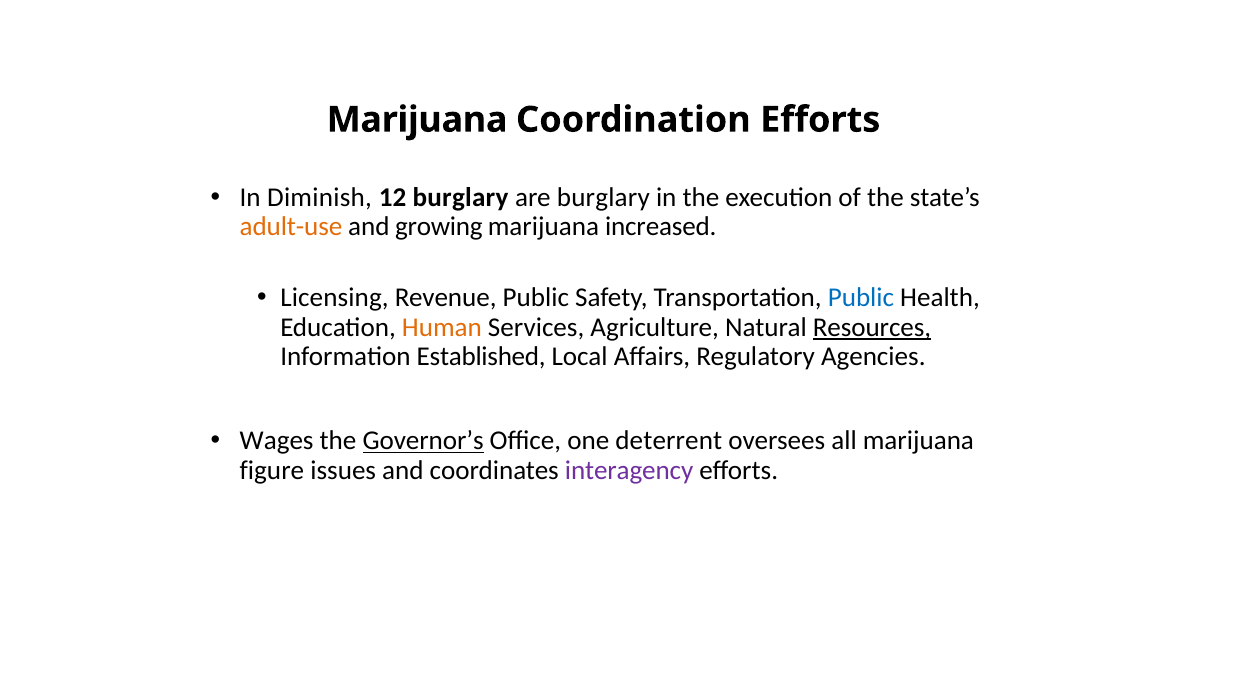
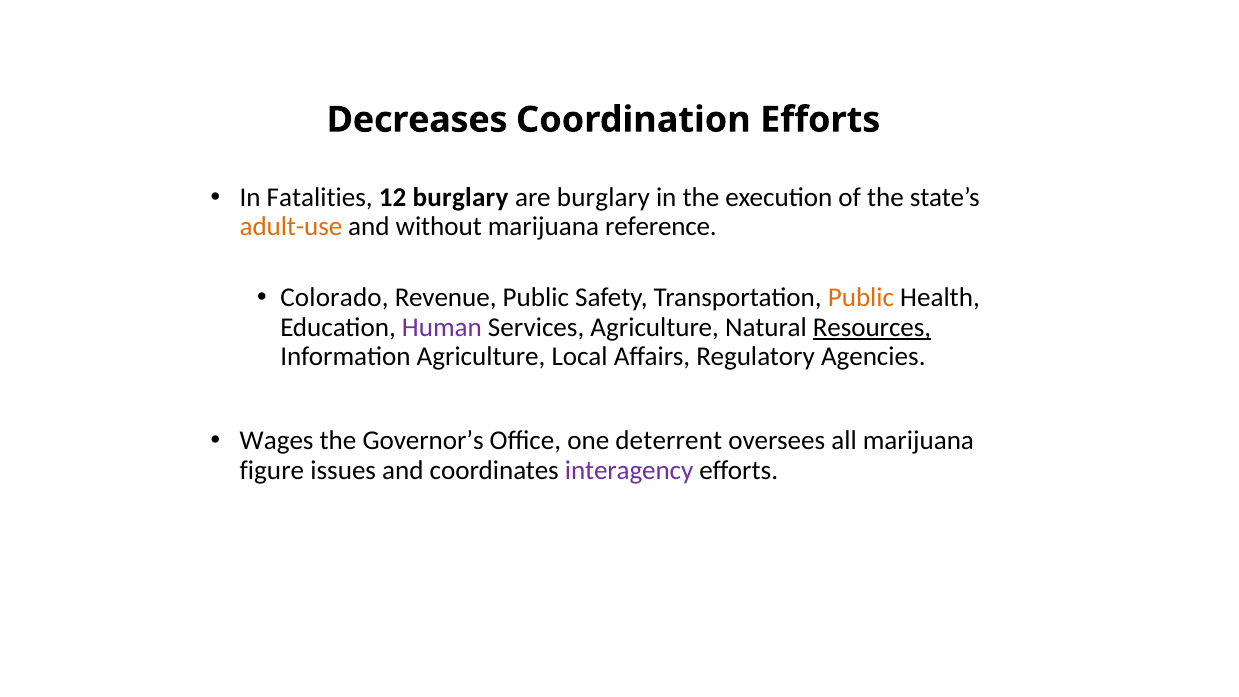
Marijuana at (417, 120): Marijuana -> Decreases
Diminish: Diminish -> Fatalities
growing: growing -> without
increased: increased -> reference
Licensing: Licensing -> Colorado
Public at (861, 298) colour: blue -> orange
Human colour: orange -> purple
Information Established: Established -> Agriculture
Governor’s underline: present -> none
